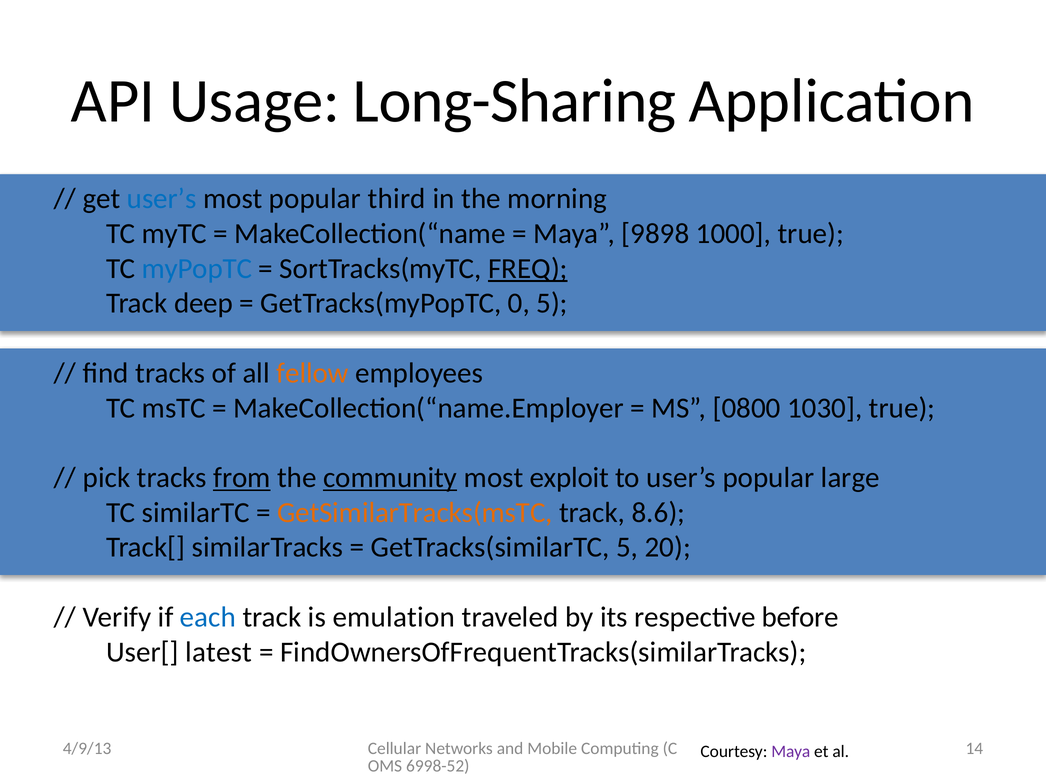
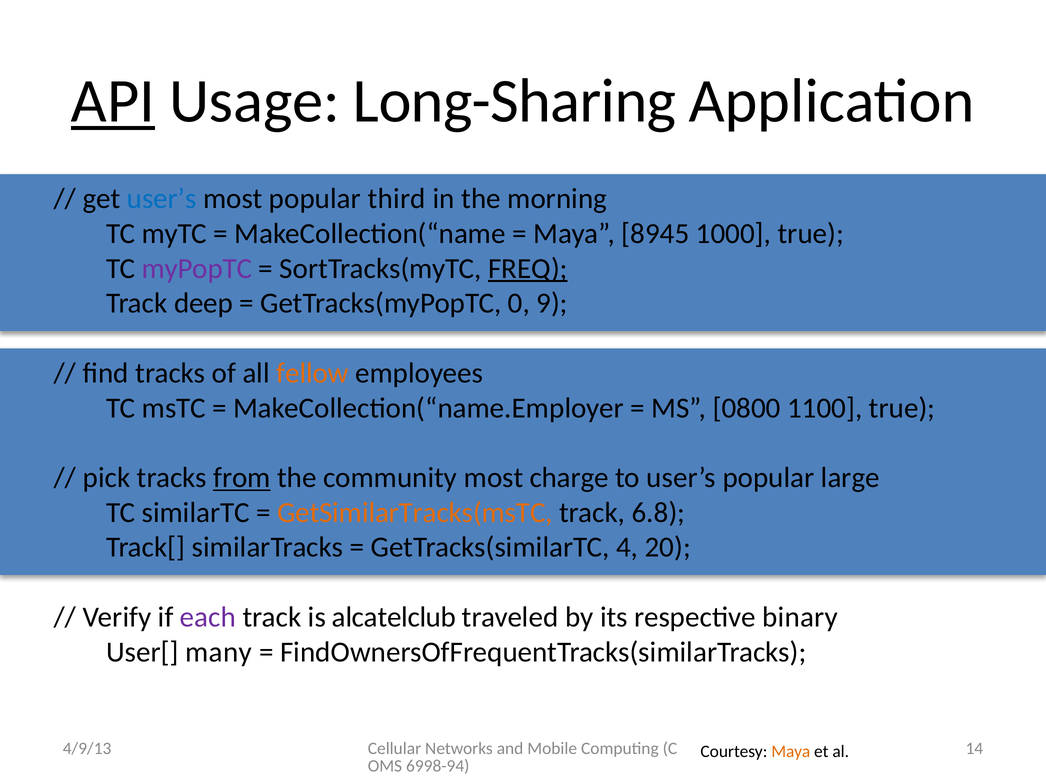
API underline: none -> present
9898: 9898 -> 8945
myPopTC colour: blue -> purple
0 5: 5 -> 9
1030: 1030 -> 1100
community underline: present -> none
exploit: exploit -> charge
8.6: 8.6 -> 6.8
GetTracks(similarTC 5: 5 -> 4
each colour: blue -> purple
emulation: emulation -> alcatelclub
before: before -> binary
latest: latest -> many
Maya at (791, 752) colour: purple -> orange
6998-52: 6998-52 -> 6998-94
